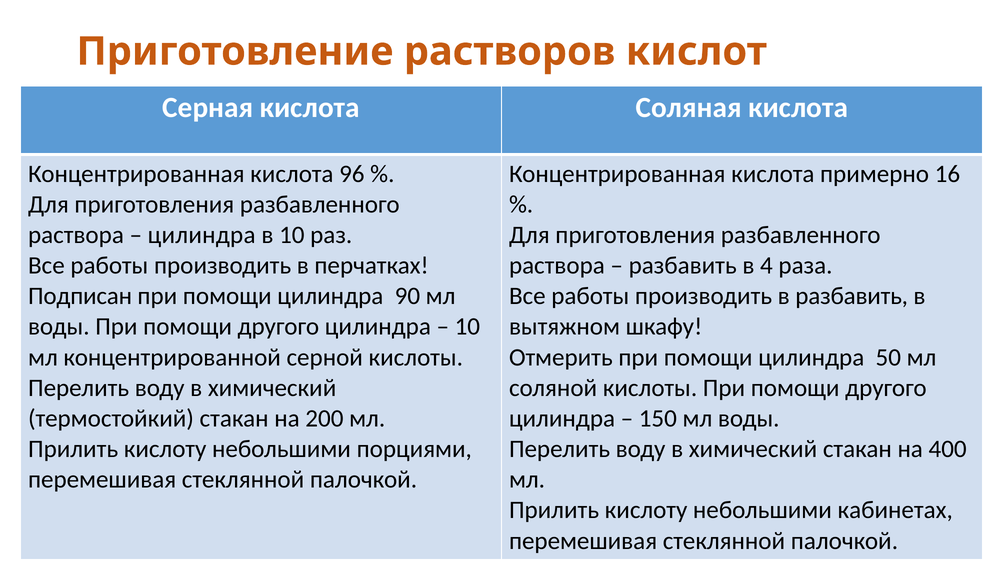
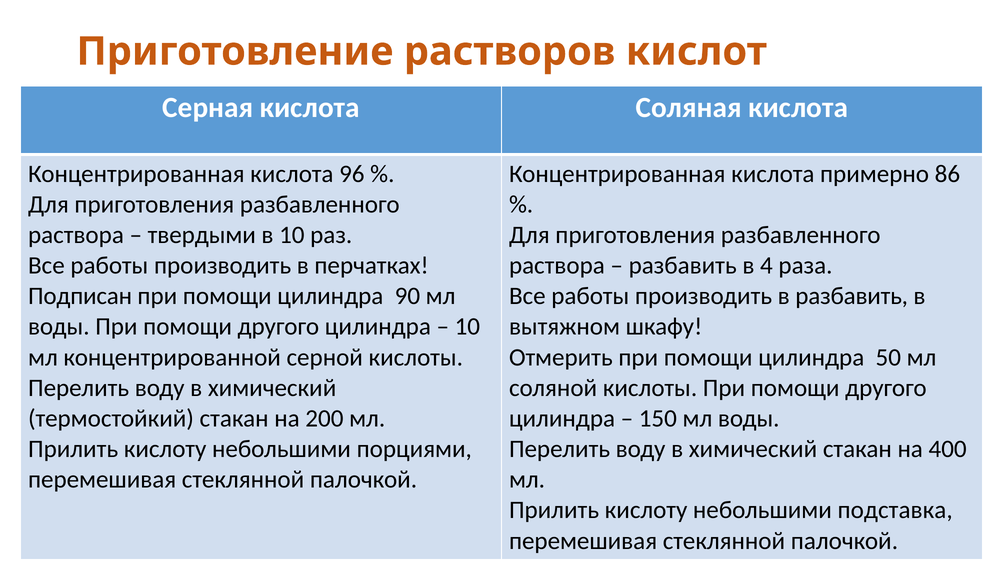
16: 16 -> 86
цилиндра at (202, 235): цилиндра -> твердыми
кабинетах: кабинетах -> подставка
